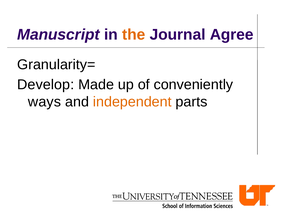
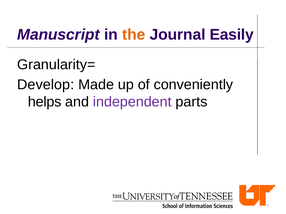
Agree: Agree -> Easily
ways: ways -> helps
independent colour: orange -> purple
